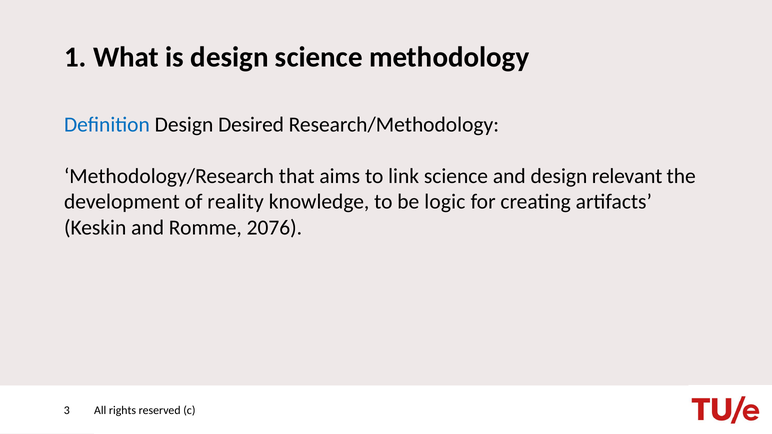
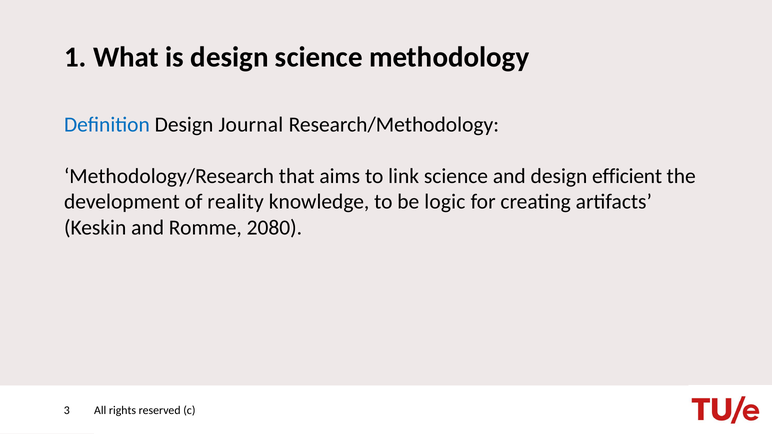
Desired: Desired -> Journal
relevant: relevant -> efficient
2076: 2076 -> 2080
